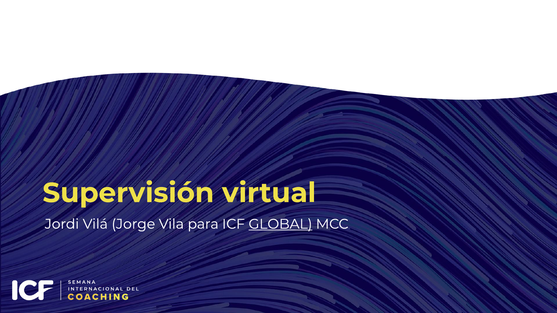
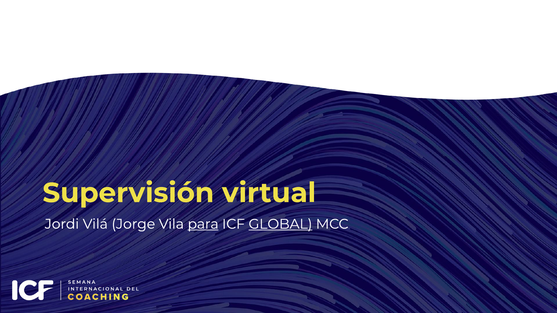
para underline: none -> present
